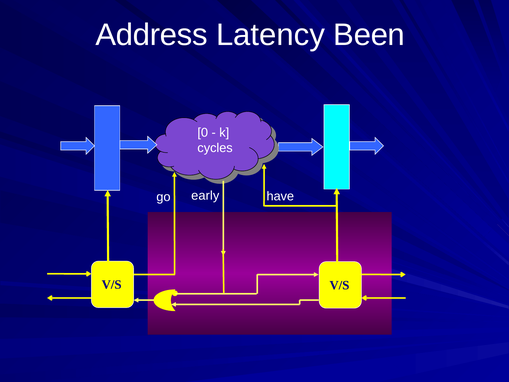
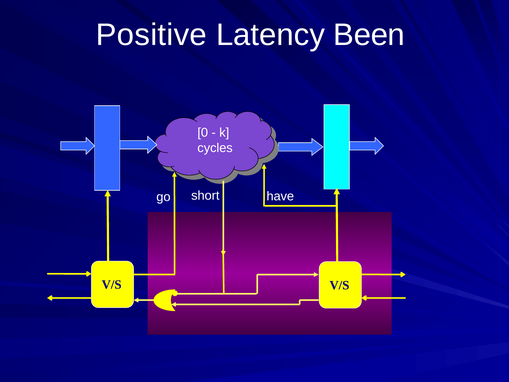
Address: Address -> Positive
early: early -> short
